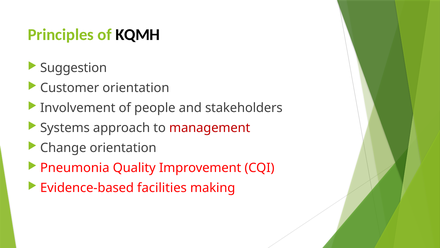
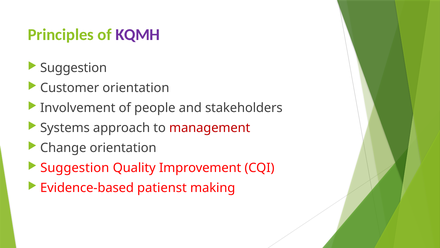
KQMH colour: black -> purple
Pneumonia at (75, 168): Pneumonia -> Suggestion
facilities: facilities -> patienst
